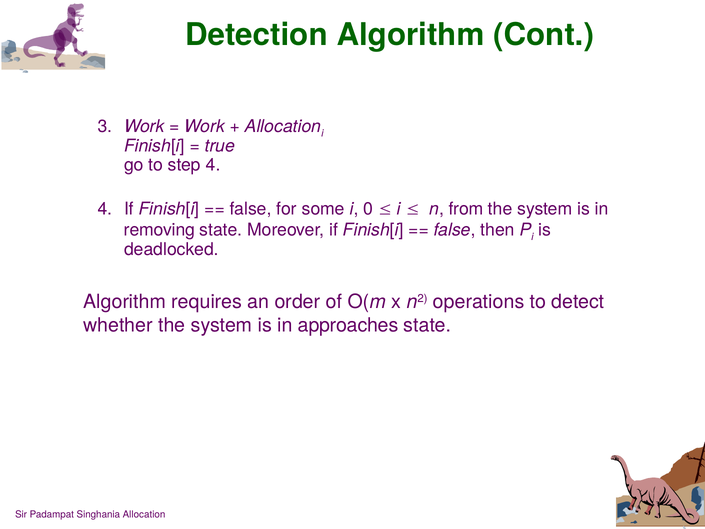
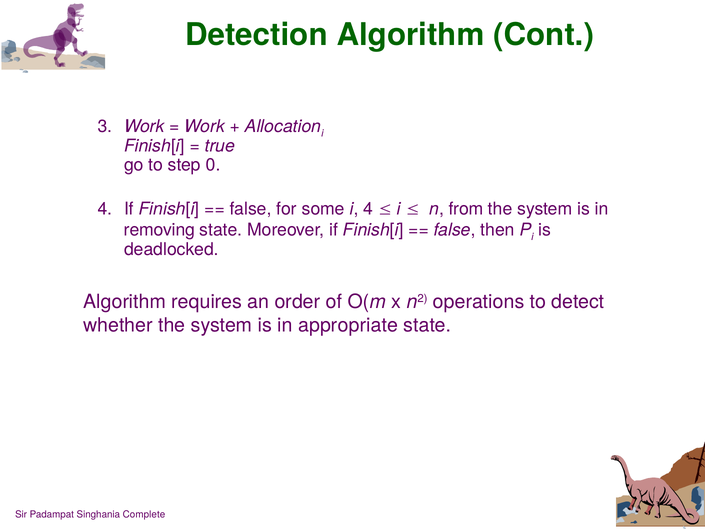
step 4: 4 -> 0
i 0: 0 -> 4
approaches: approaches -> appropriate
Singhania Allocation: Allocation -> Complete
